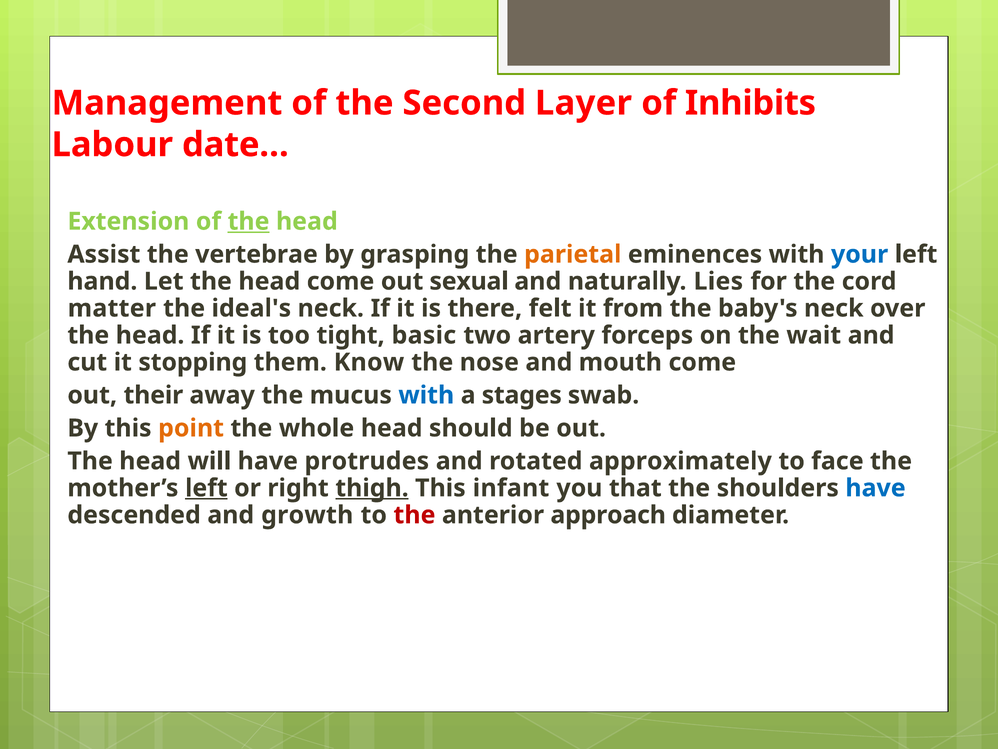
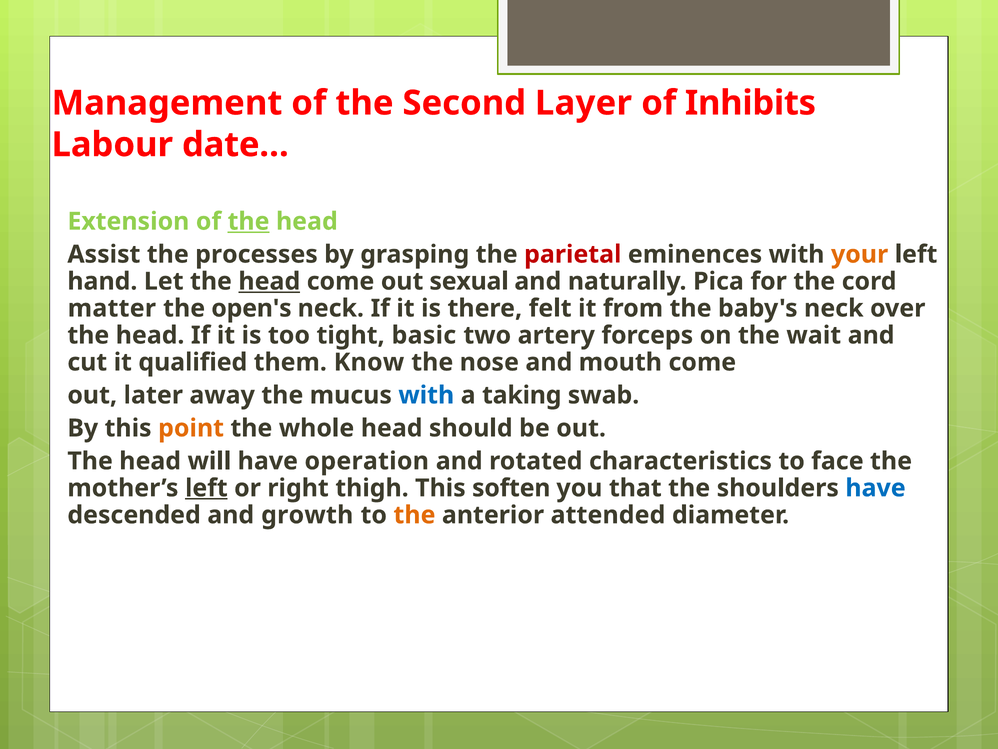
vertebrae: vertebrae -> processes
parietal colour: orange -> red
your colour: blue -> orange
head at (269, 281) underline: none -> present
Lies: Lies -> Pica
ideal's: ideal's -> open's
stopping: stopping -> qualified
their: their -> later
stages: stages -> taking
protrudes: protrudes -> operation
approximately: approximately -> characteristics
thigh underline: present -> none
infant: infant -> soften
the at (414, 515) colour: red -> orange
approach: approach -> attended
